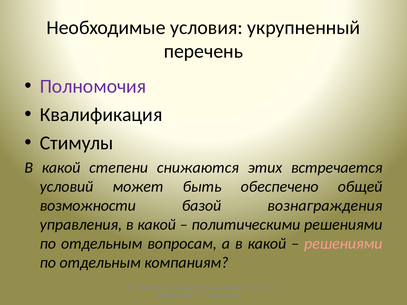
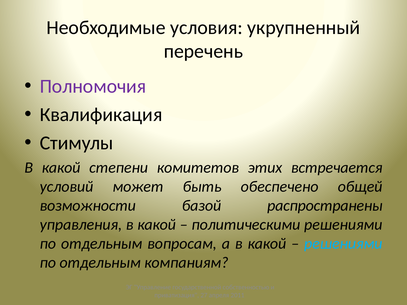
снижаются: снижаются -> комитетов
вознаграждения: вознаграждения -> распространены
решениями at (343, 244) colour: pink -> light blue
